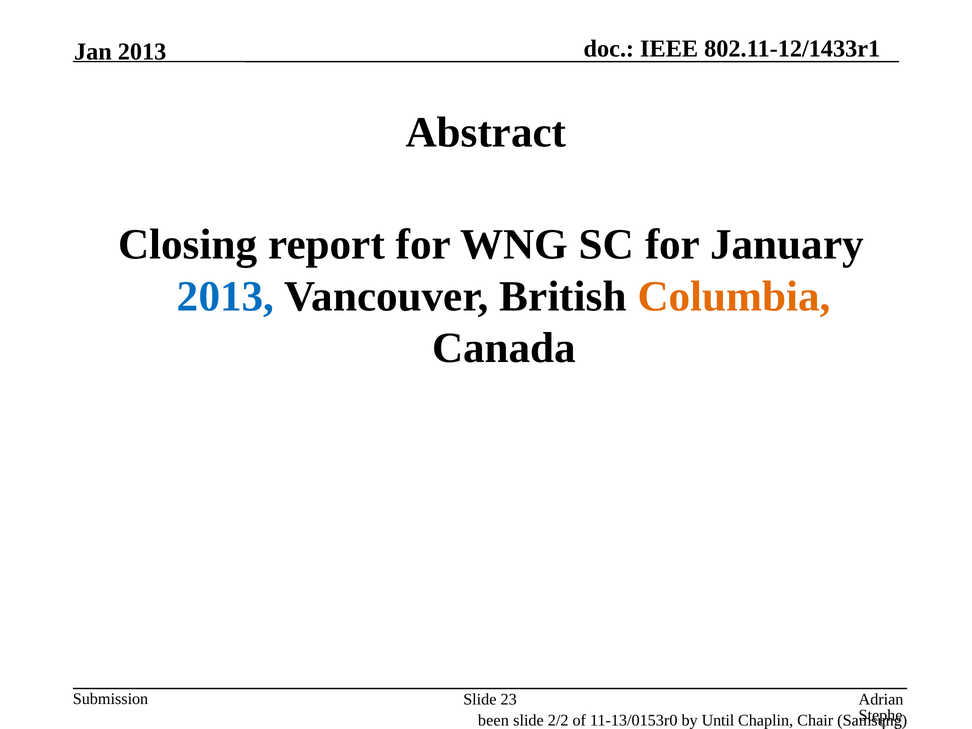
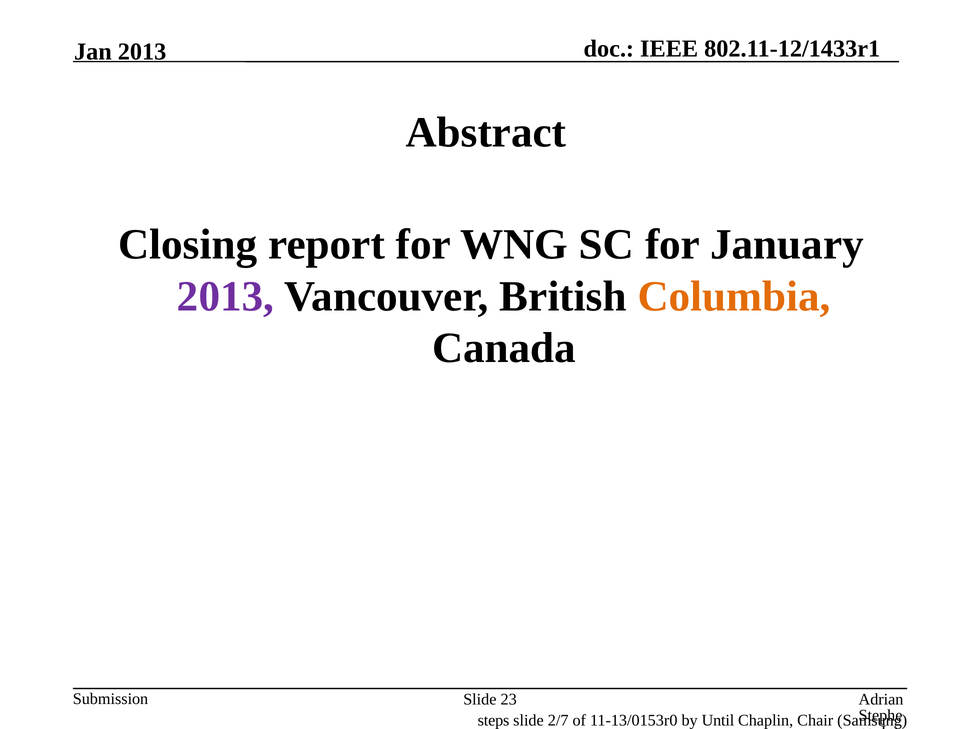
2013 at (226, 296) colour: blue -> purple
been: been -> steps
2/2: 2/2 -> 2/7
